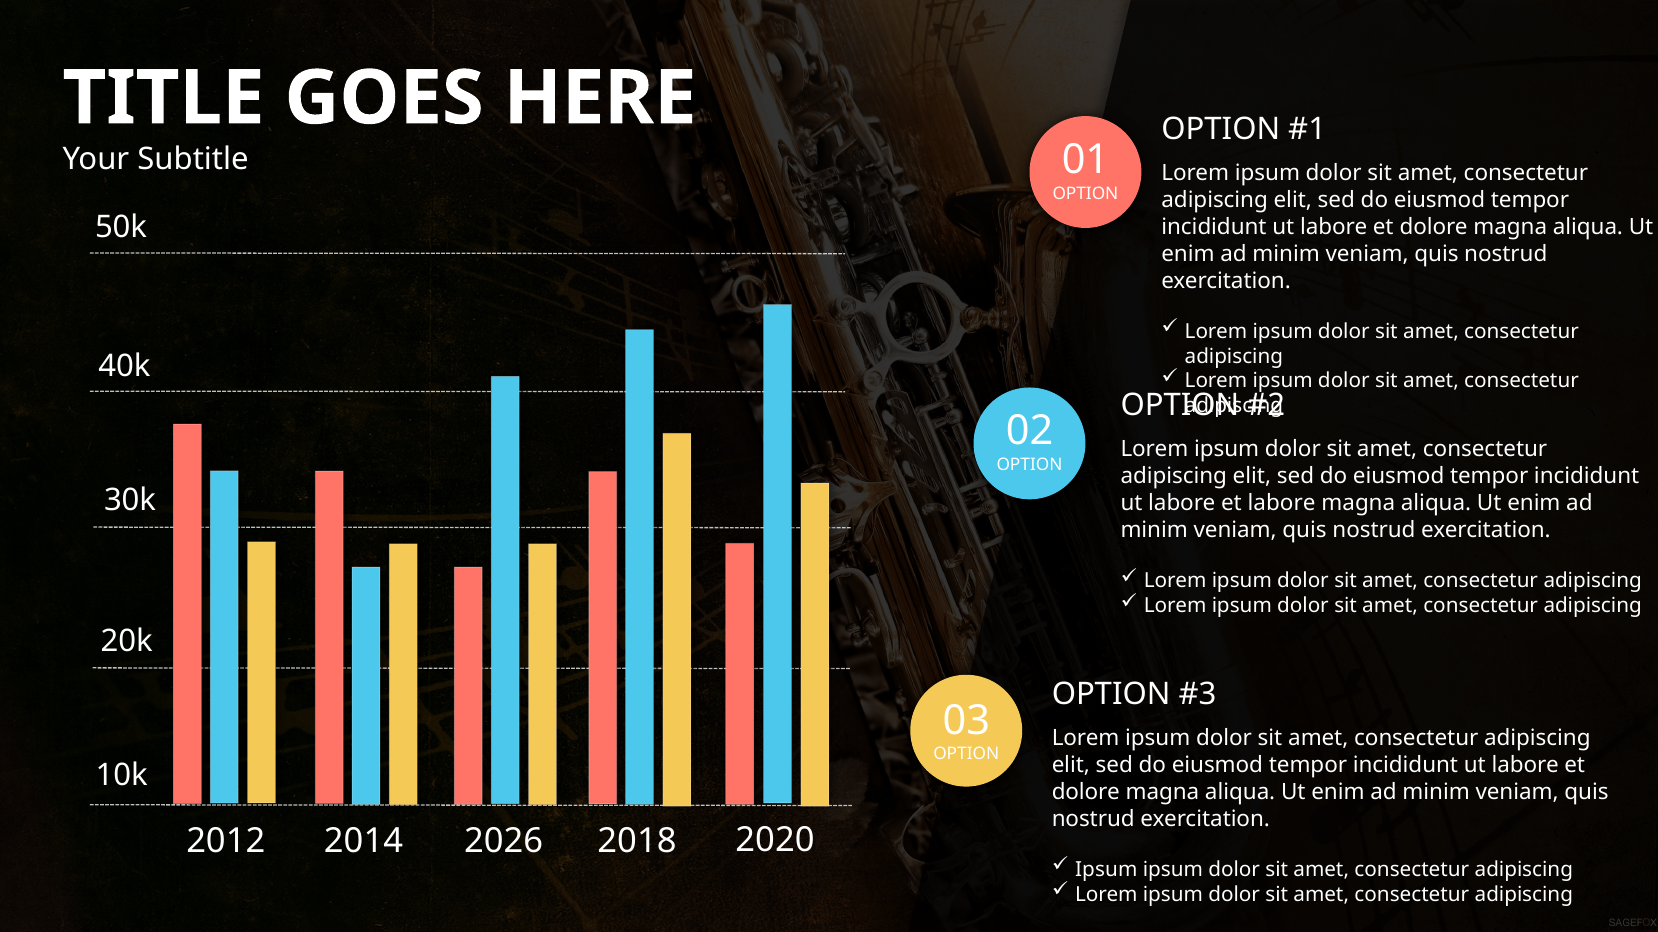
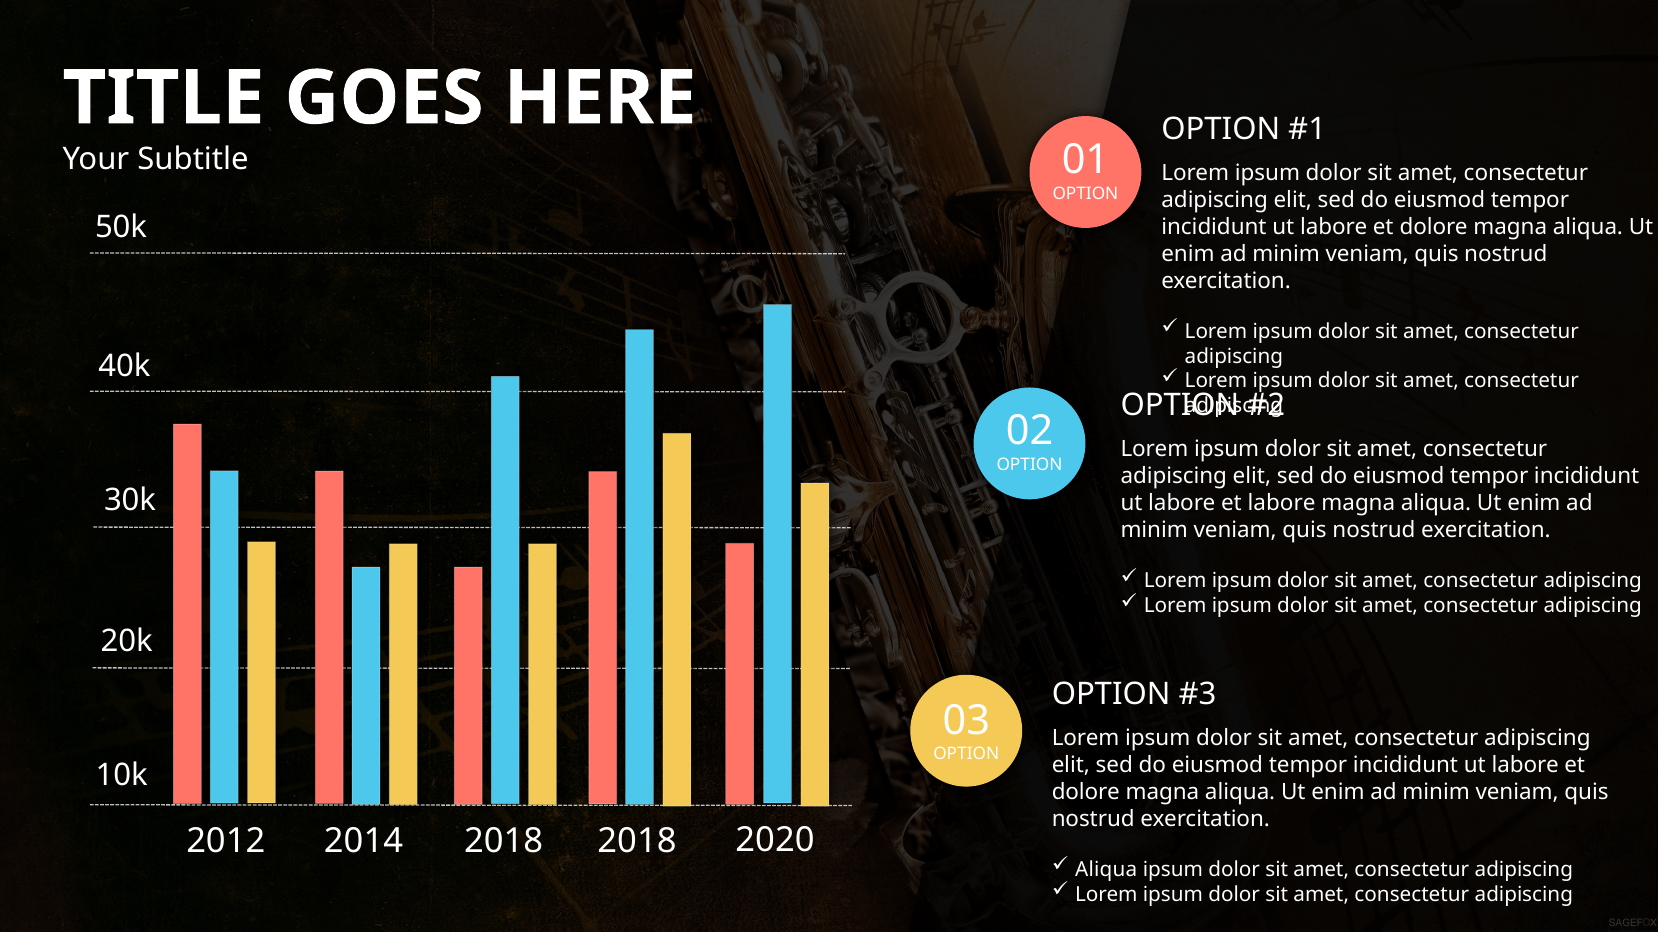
2014 2026: 2026 -> 2018
Ipsum at (1106, 870): Ipsum -> Aliqua
